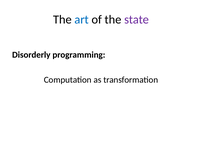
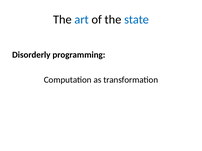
state colour: purple -> blue
